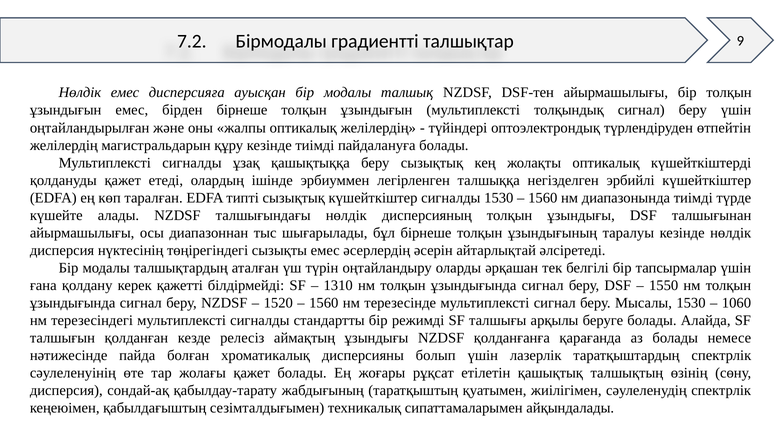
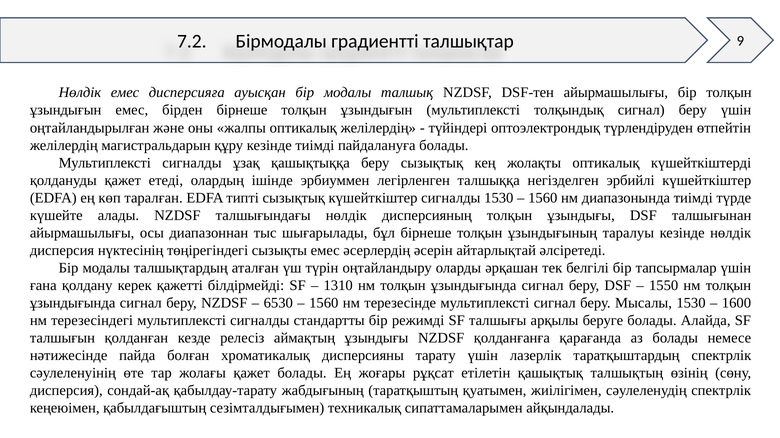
1520: 1520 -> 6530
1060: 1060 -> 1600
болып: болып -> тарату
